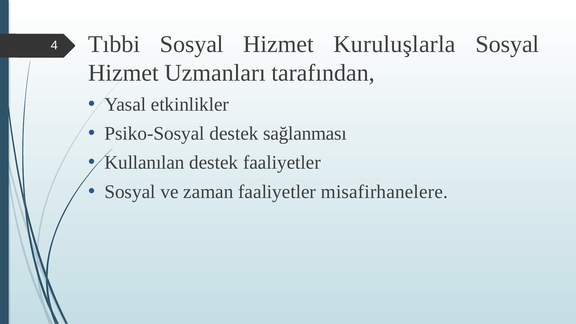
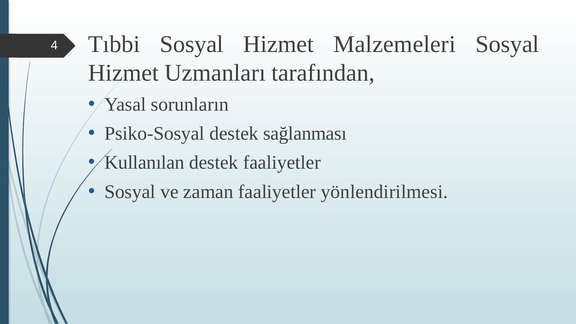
Kuruluşlarla: Kuruluşlarla -> Malzemeleri
etkinlikler: etkinlikler -> sorunların
misafirhanelere: misafirhanelere -> yönlendirilmesi
